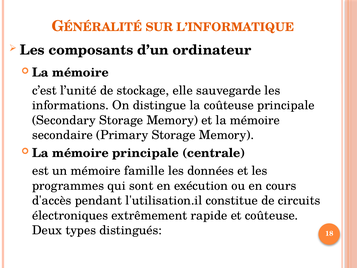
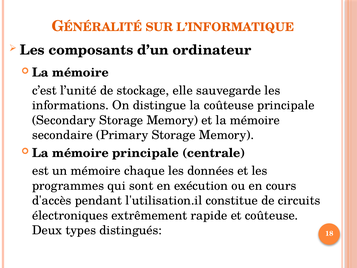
famille: famille -> chaque
